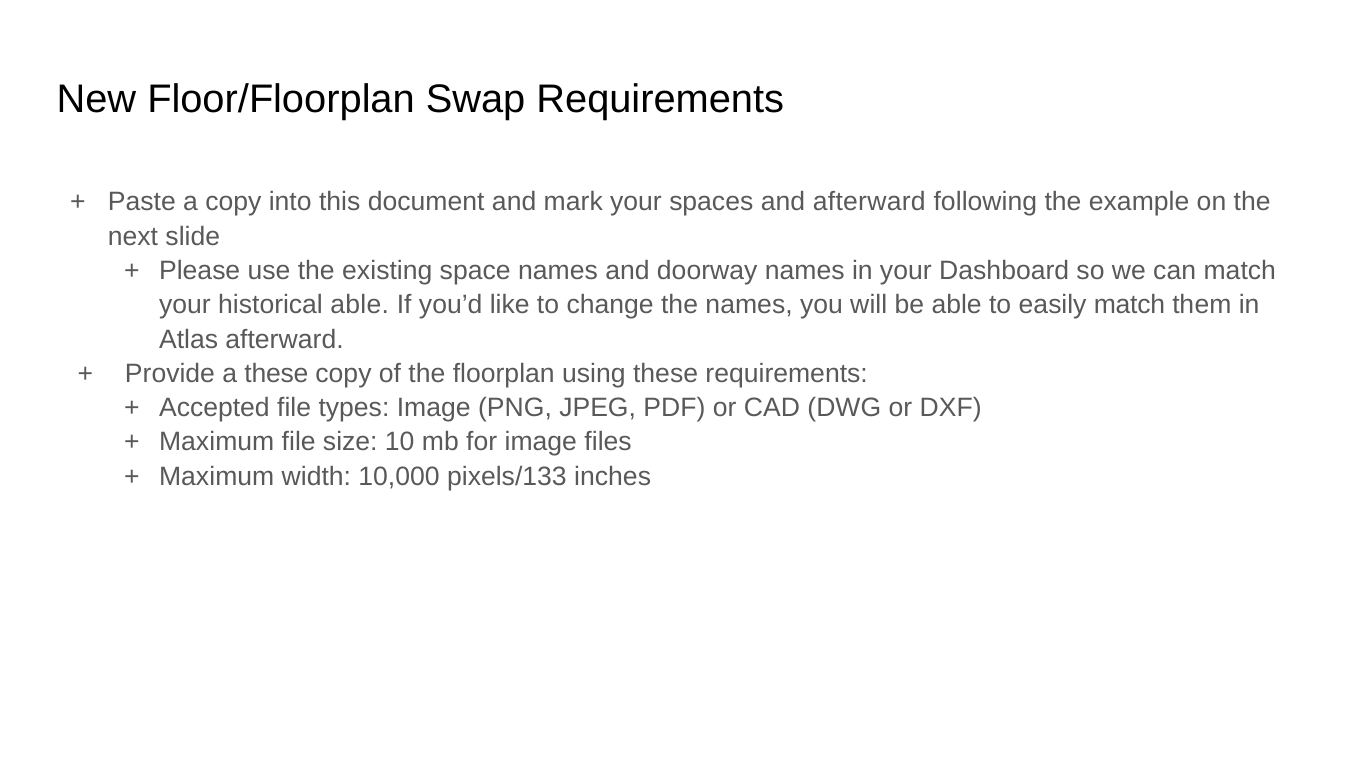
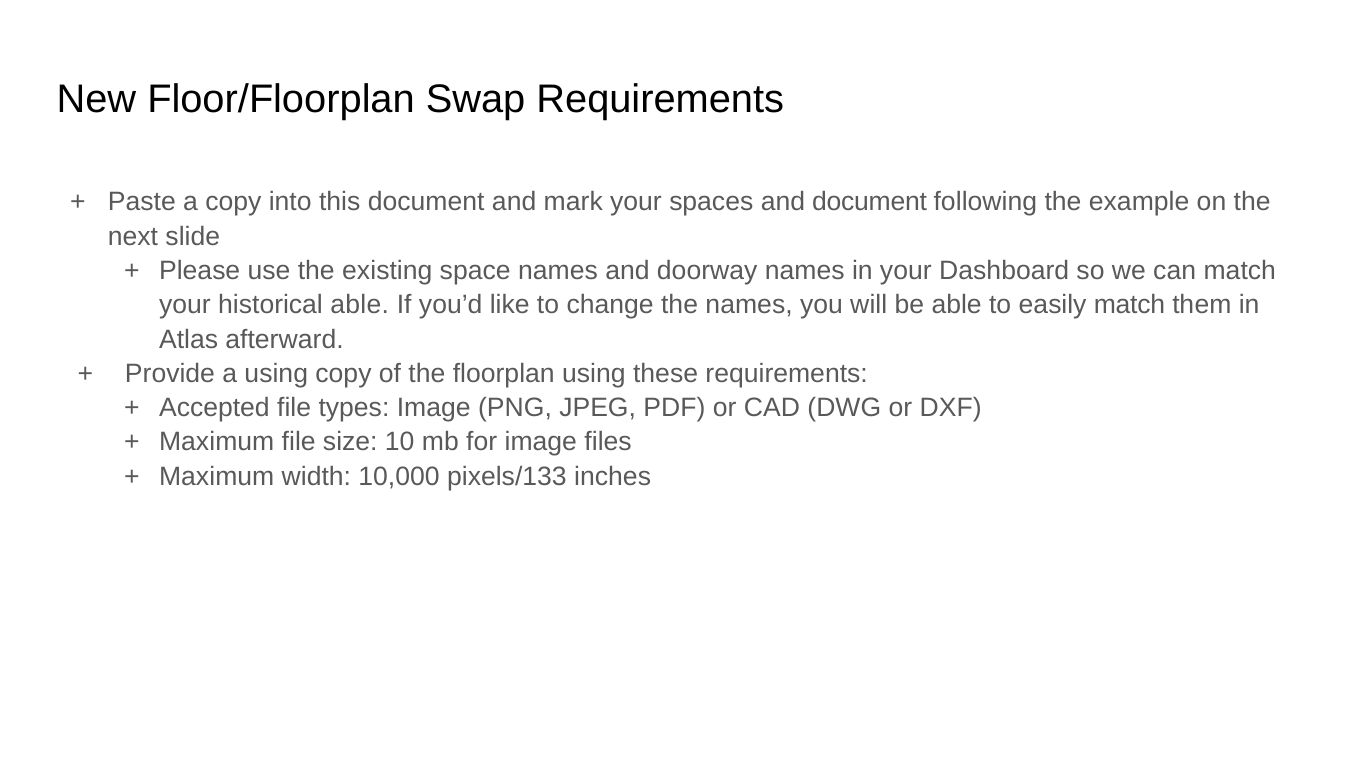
and afterward: afterward -> document
a these: these -> using
